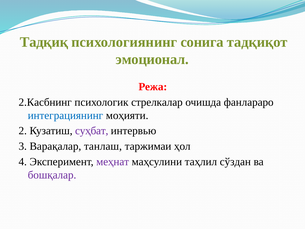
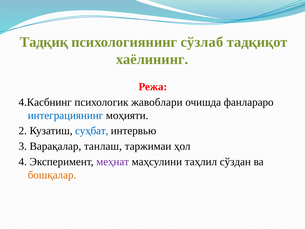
сонига: сонига -> сўзлаб
эмоционал: эмоционал -> хаёлининг
2.Касбнинг: 2.Касбнинг -> 4.Касбнинг
стрелкалар: стрелкалар -> жавоблари
суҳбат colour: purple -> blue
бошқалар colour: purple -> orange
